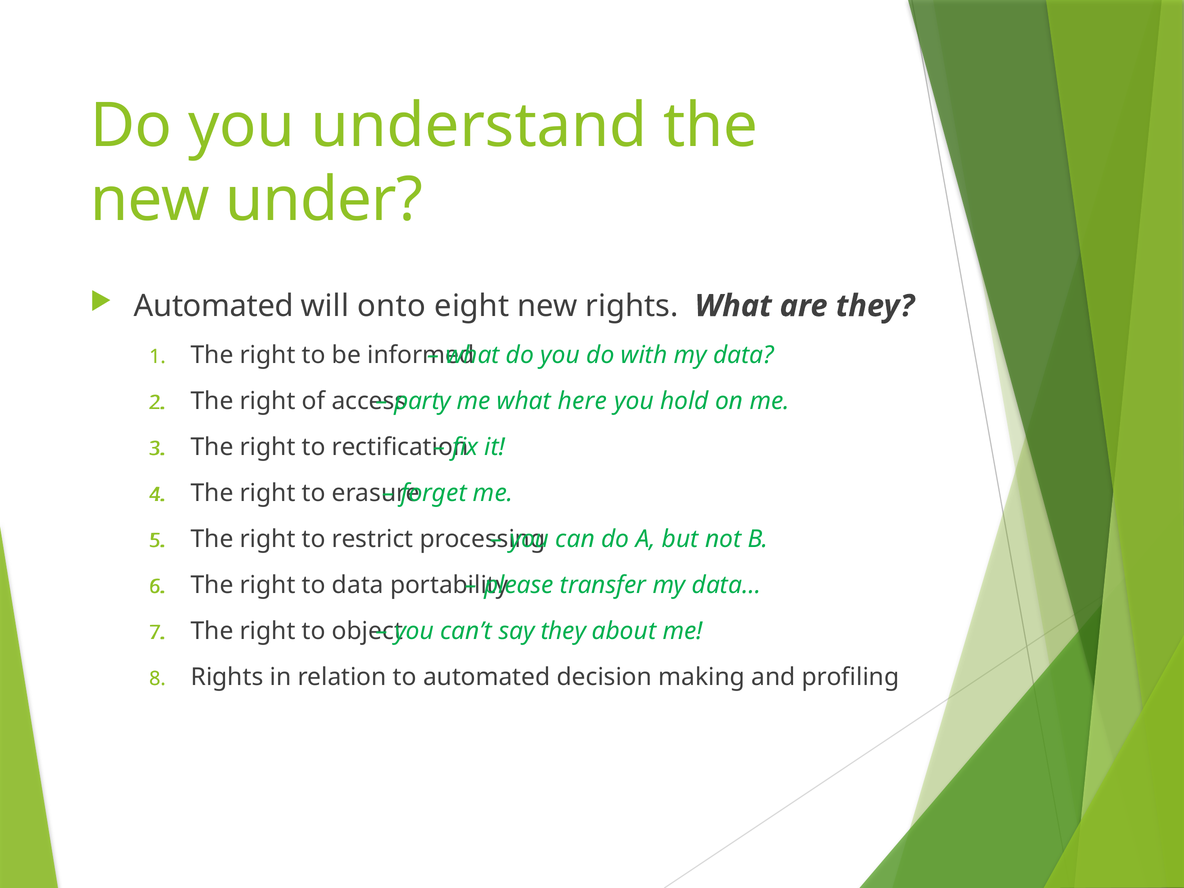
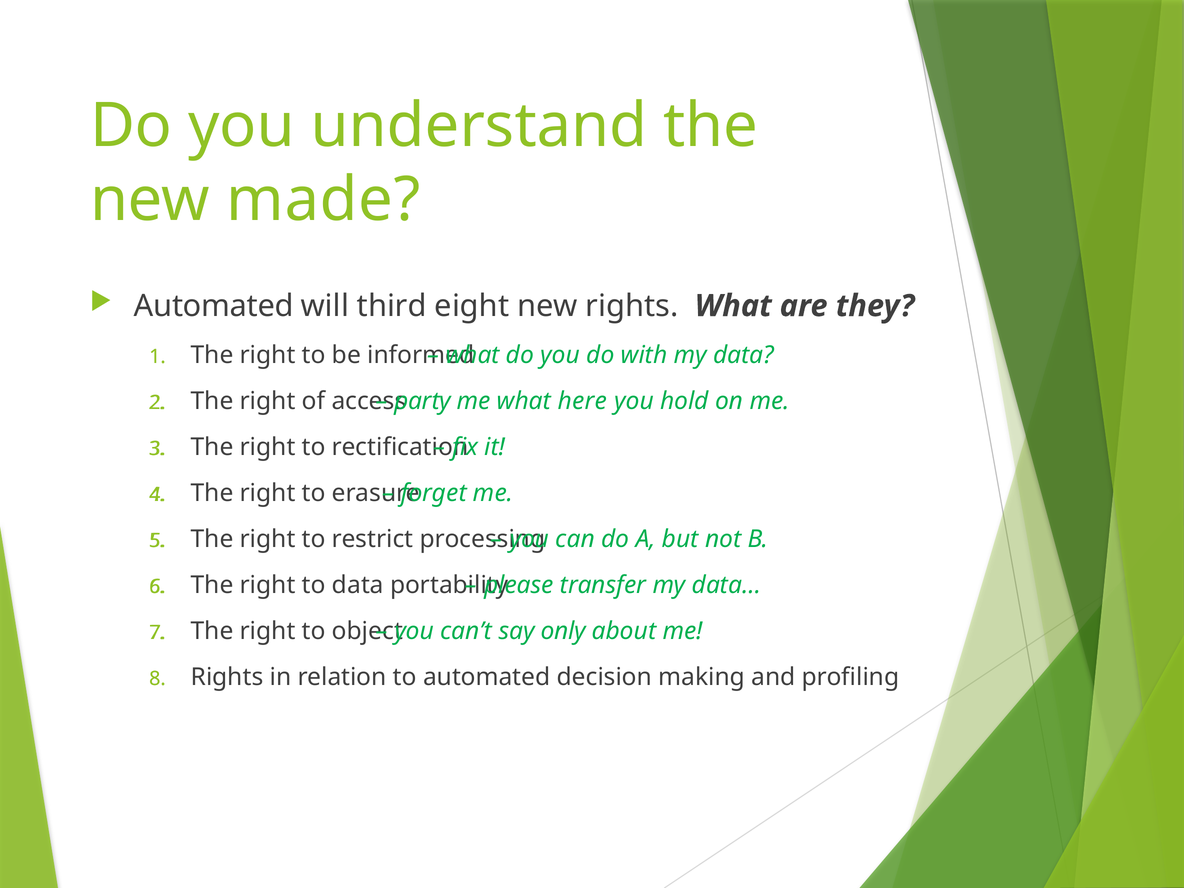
under: under -> made
onto: onto -> third
say they: they -> only
